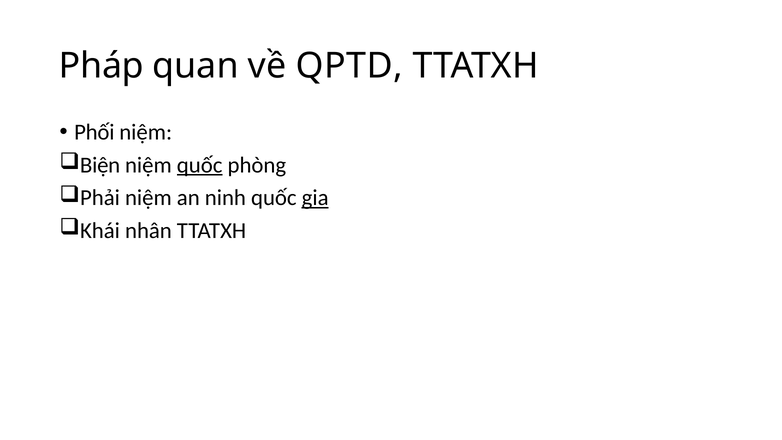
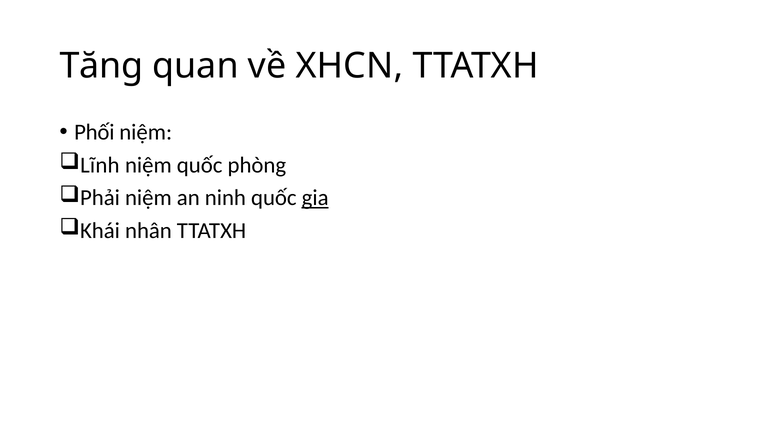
Pháp: Pháp -> Tăng
QPTD: QPTD -> XHCN
Biện: Biện -> Lĩnh
quốc at (200, 165) underline: present -> none
